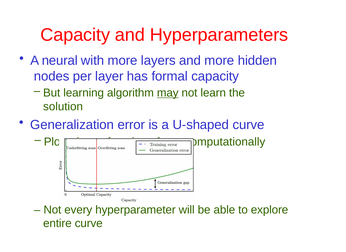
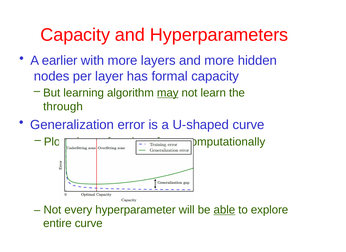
neural: neural -> earlier
solution: solution -> through
able underline: none -> present
